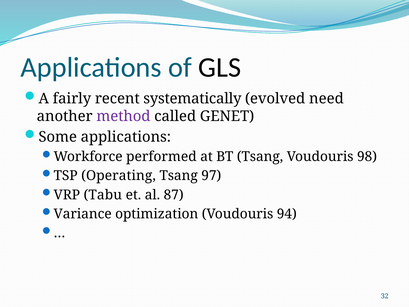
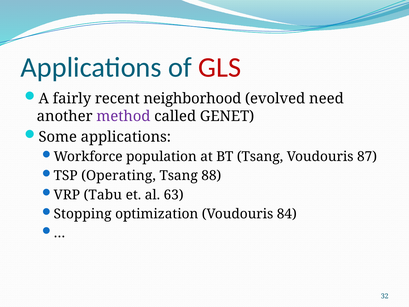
GLS colour: black -> red
systematically: systematically -> neighborhood
performed: performed -> population
98: 98 -> 87
97: 97 -> 88
87: 87 -> 63
Variance: Variance -> Stopping
94: 94 -> 84
